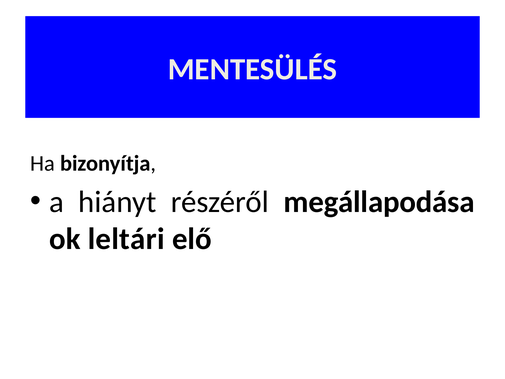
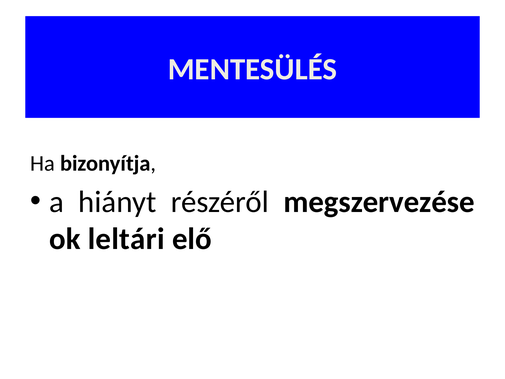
megállapodása: megállapodása -> megszervezése
